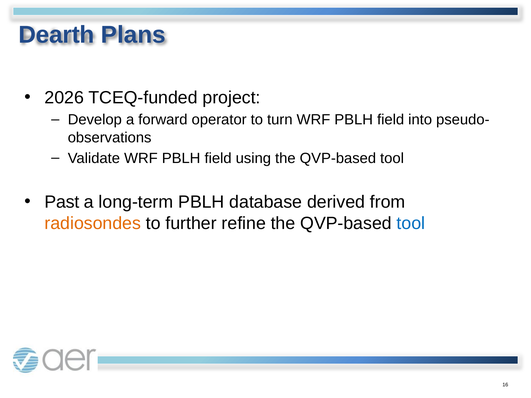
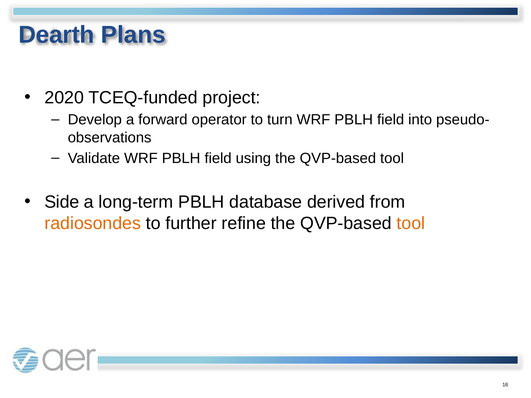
2026: 2026 -> 2020
Past: Past -> Side
tool at (411, 223) colour: blue -> orange
